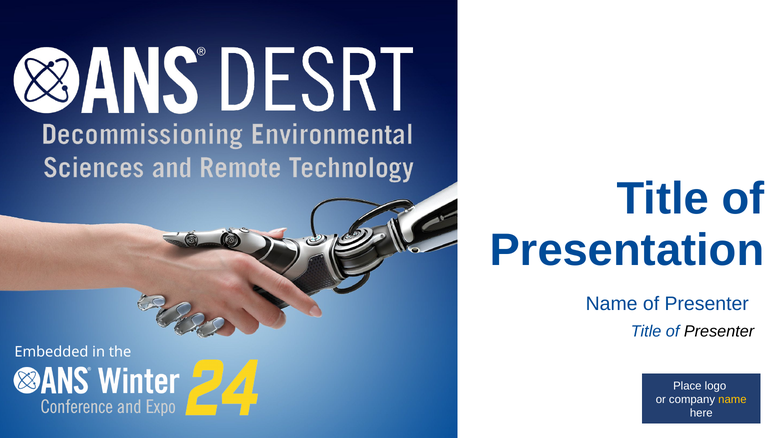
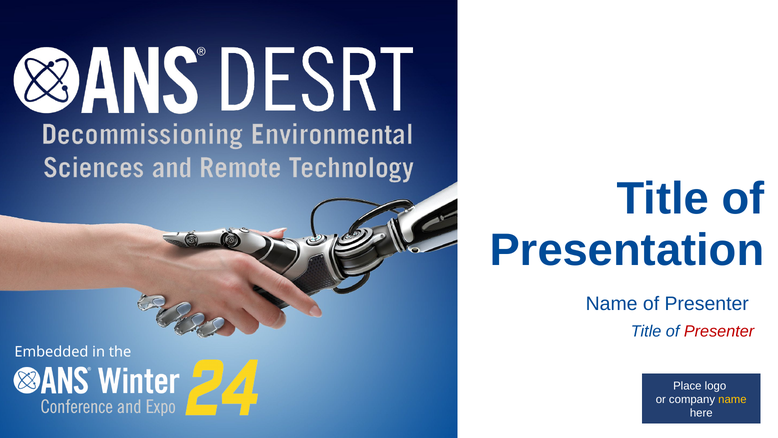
Presenter at (719, 331) colour: black -> red
